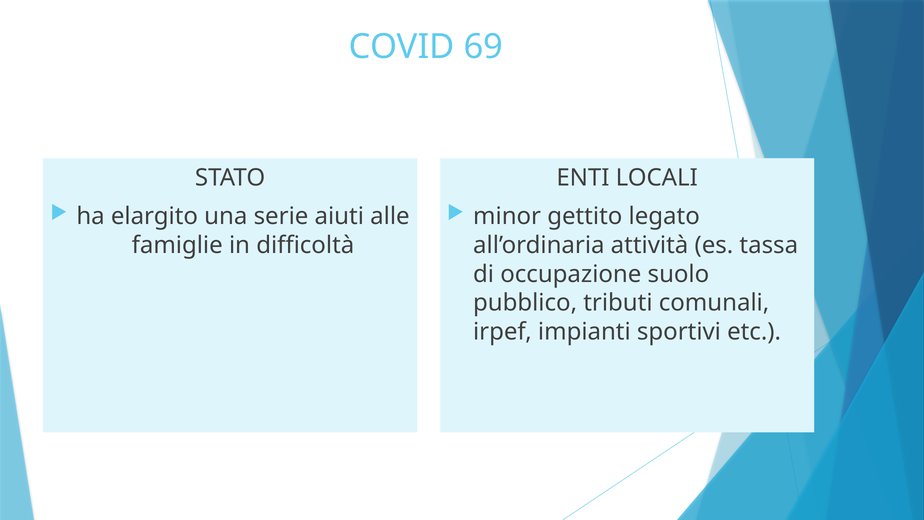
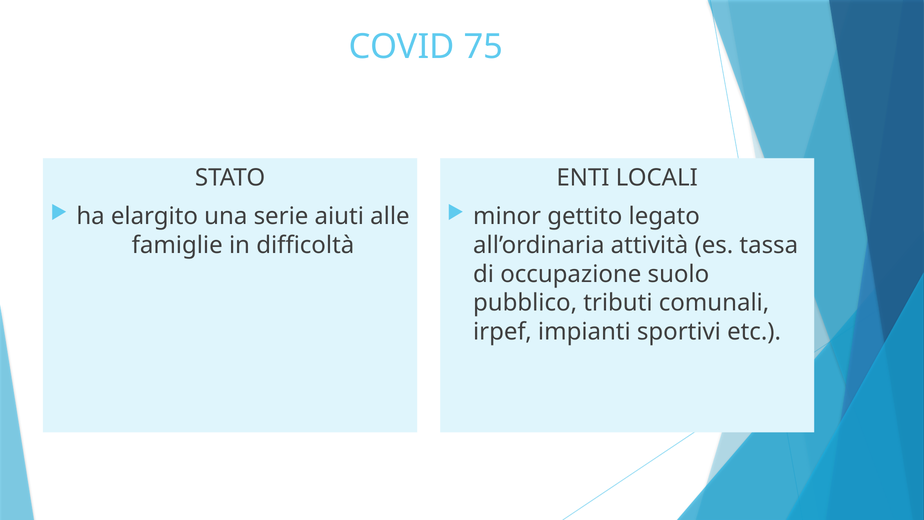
69: 69 -> 75
